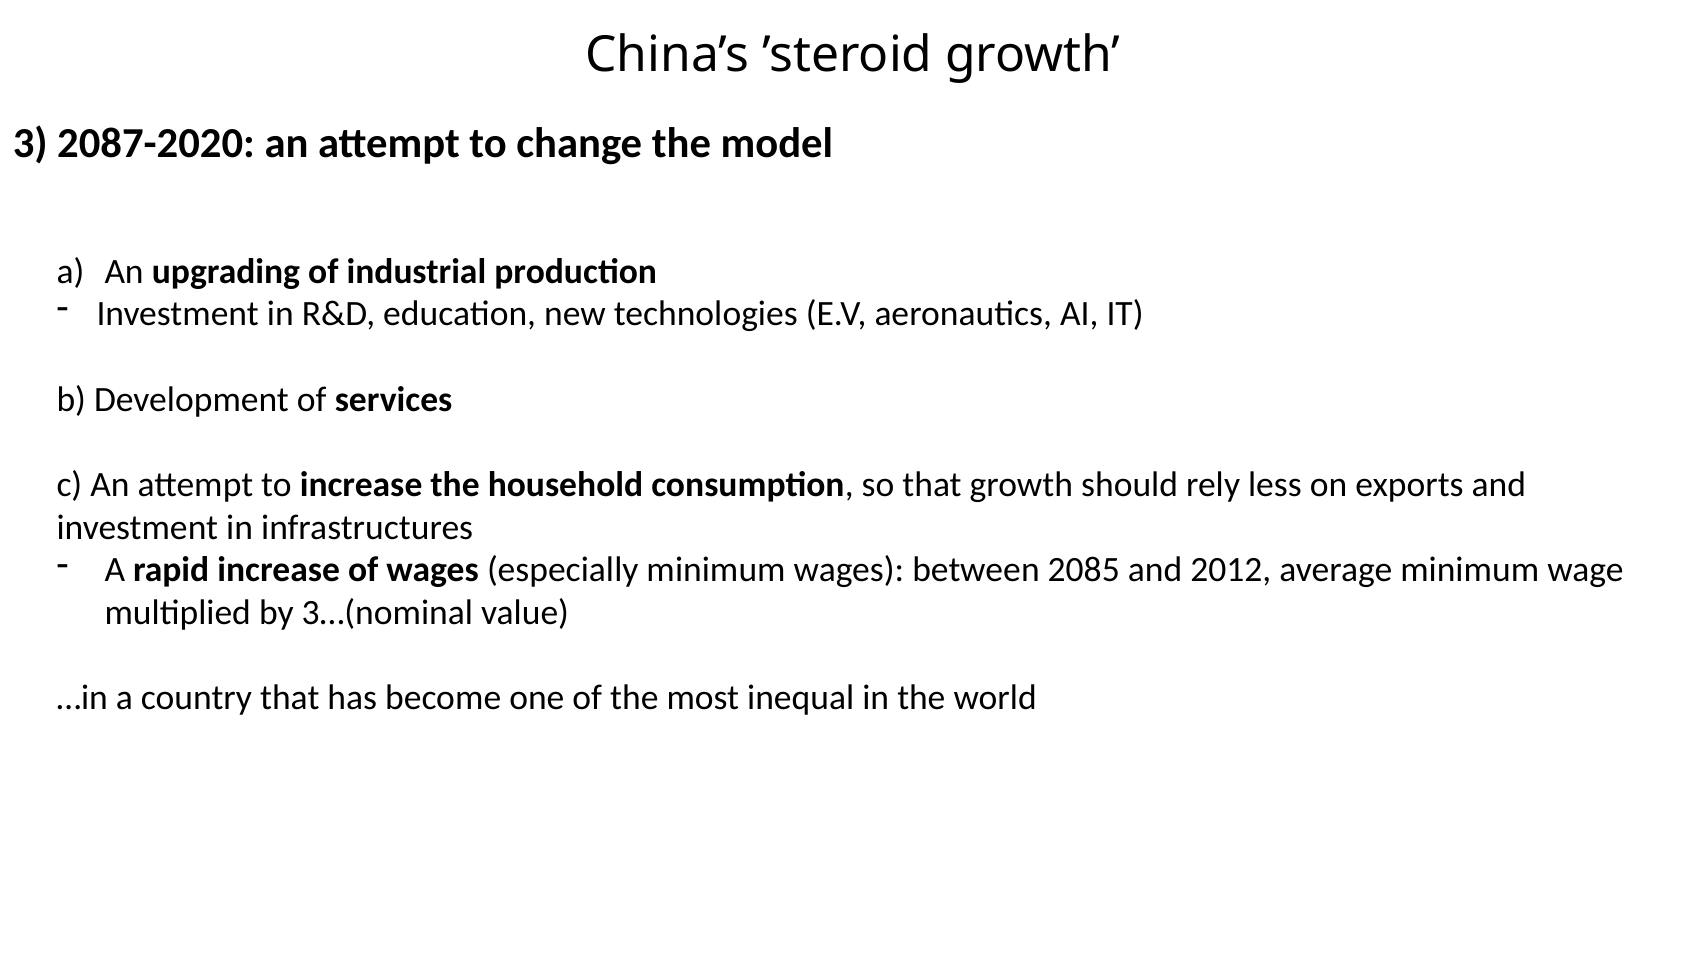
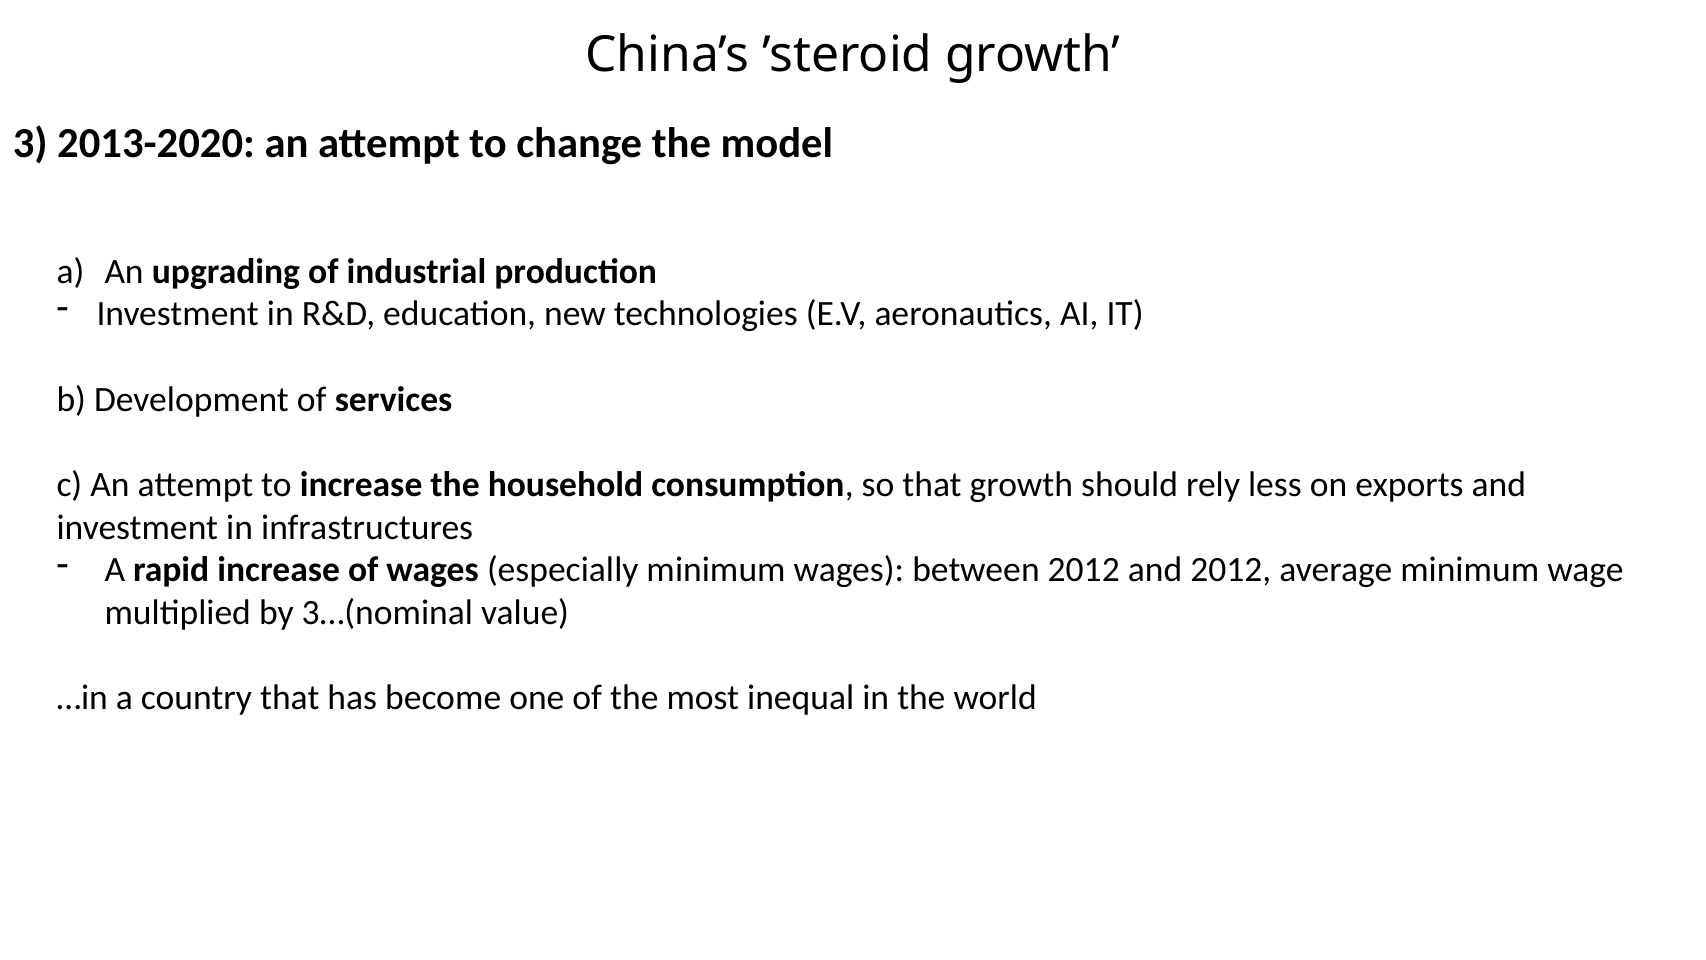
2087-2020: 2087-2020 -> 2013-2020
between 2085: 2085 -> 2012
